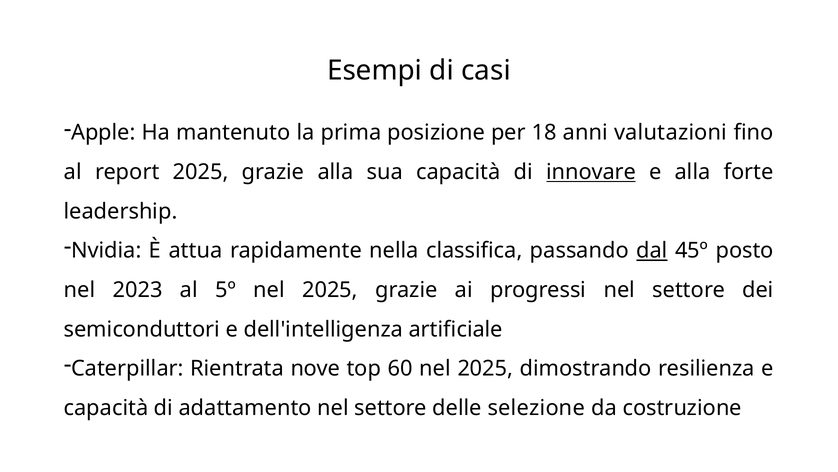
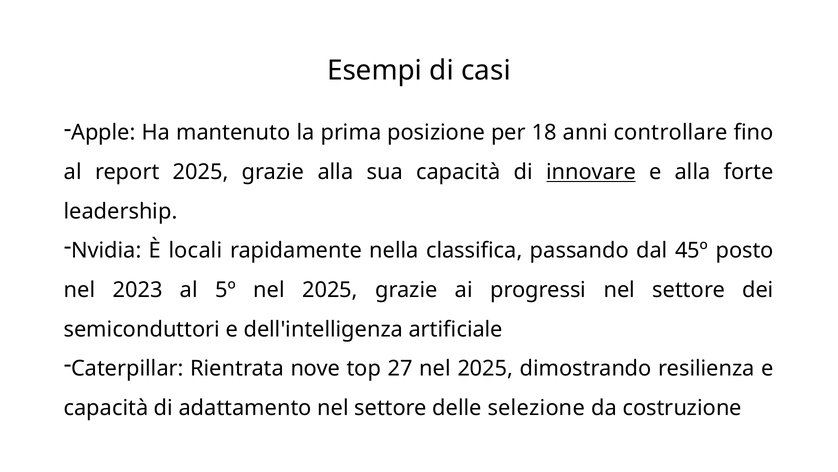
valutazioni: valutazioni -> controllare
attua: attua -> locali
dal underline: present -> none
60: 60 -> 27
